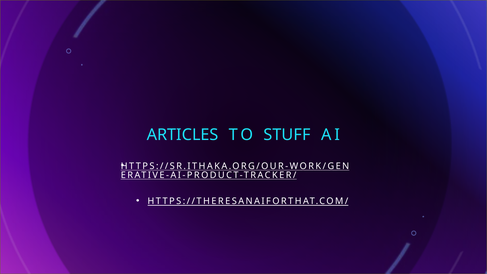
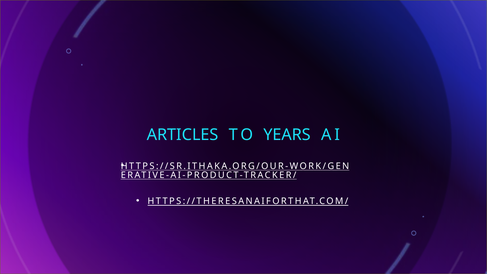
STUFF: STUFF -> YEARS
